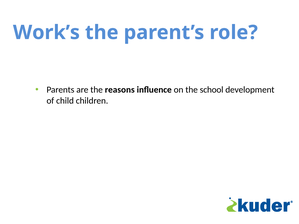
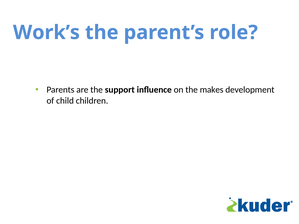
reasons: reasons -> support
school: school -> makes
